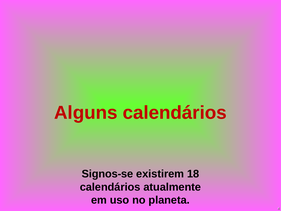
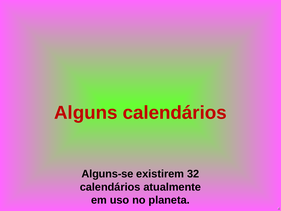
Signos-se: Signos-se -> Alguns-se
18: 18 -> 32
